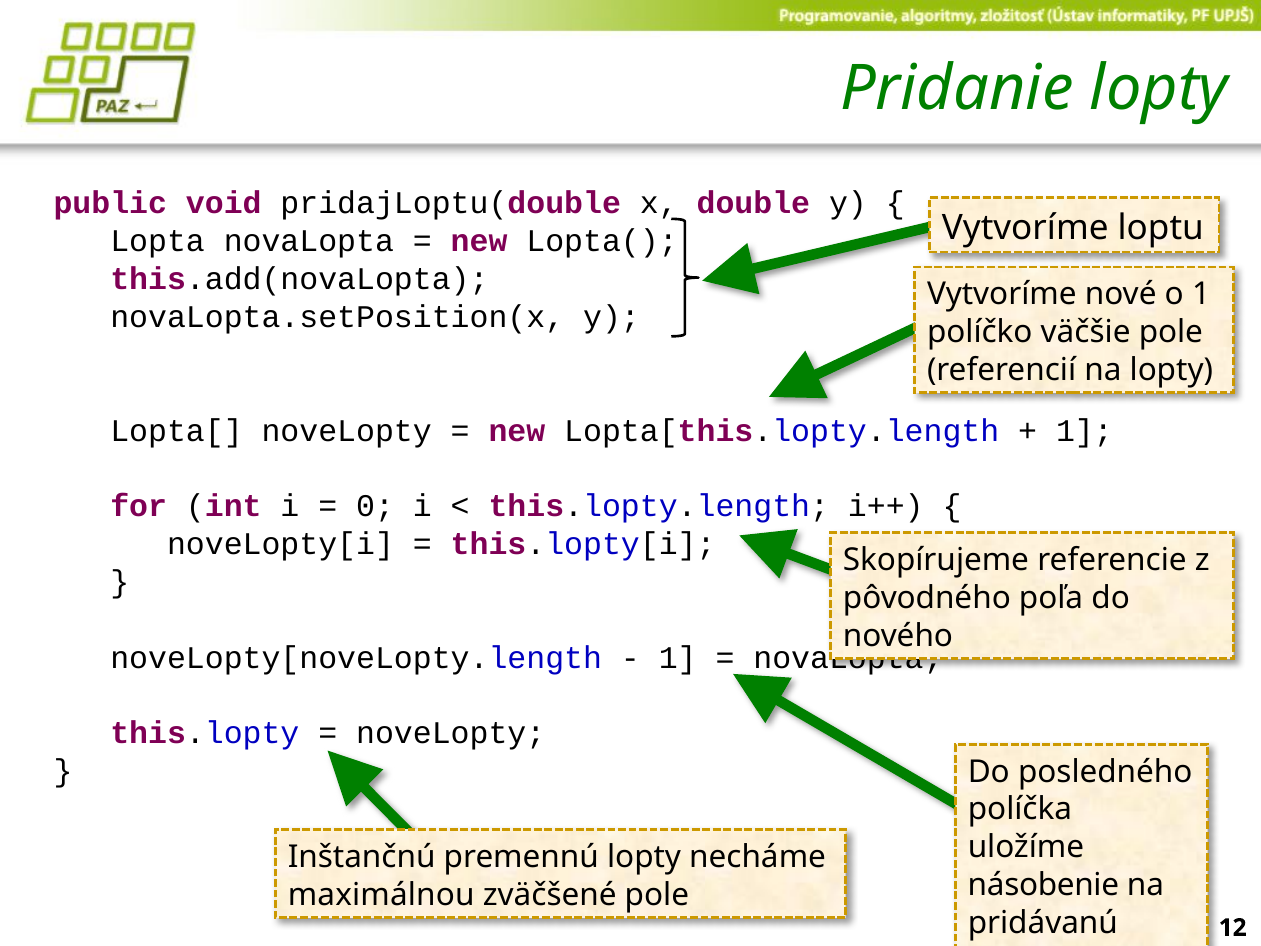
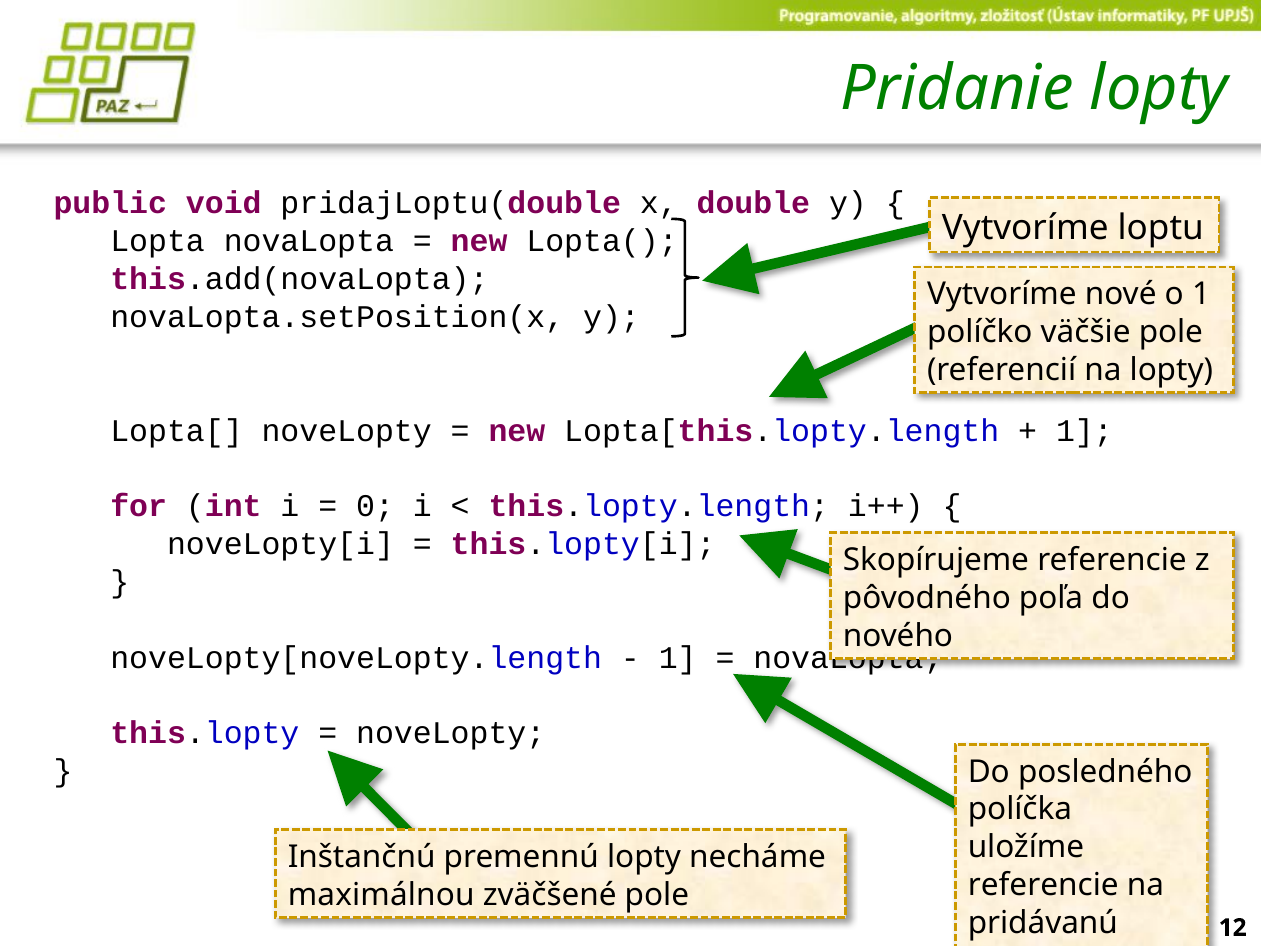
násobenie at (1043, 885): násobenie -> referencie
